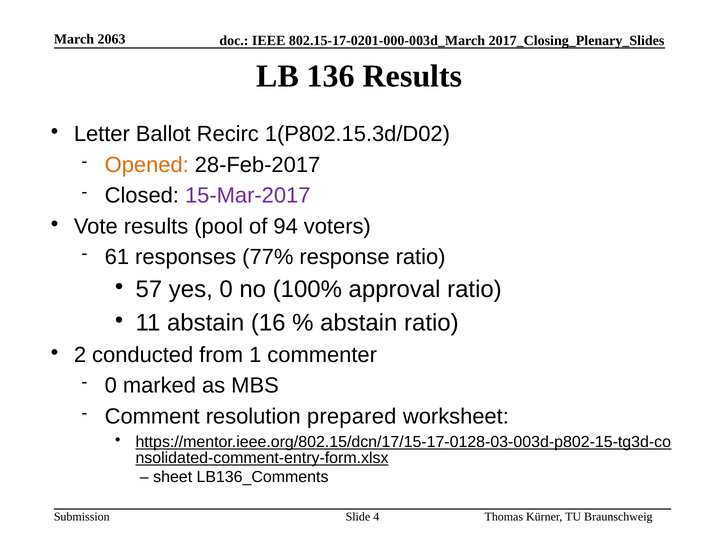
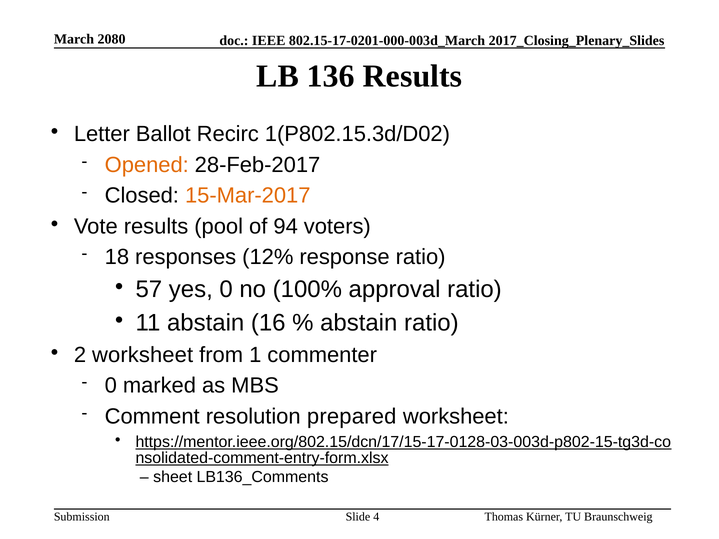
2063: 2063 -> 2080
15-Mar-2017 colour: purple -> orange
61: 61 -> 18
77%: 77% -> 12%
2 conducted: conducted -> worksheet
